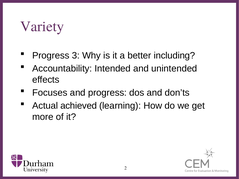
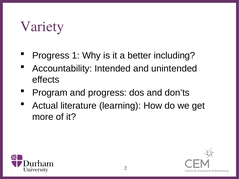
3: 3 -> 1
Focuses: Focuses -> Program
achieved: achieved -> literature
